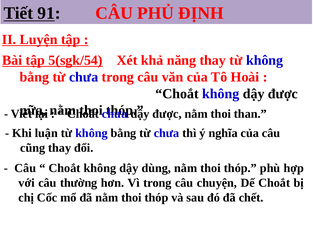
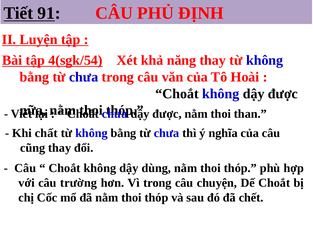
5(sgk/54: 5(sgk/54 -> 4(sgk/54
luận: luận -> chất
thường: thường -> trường
